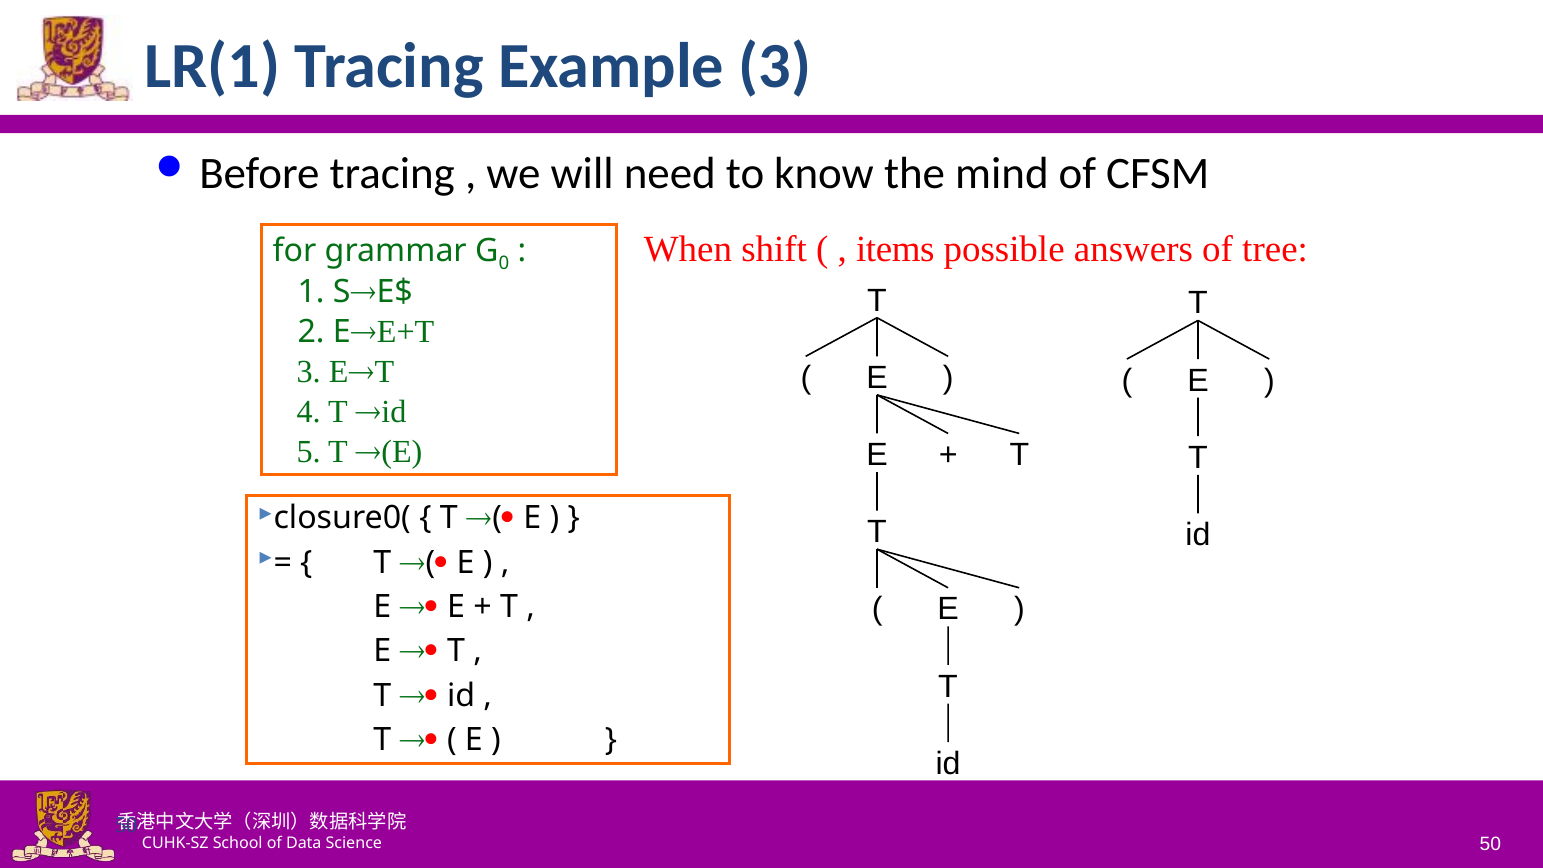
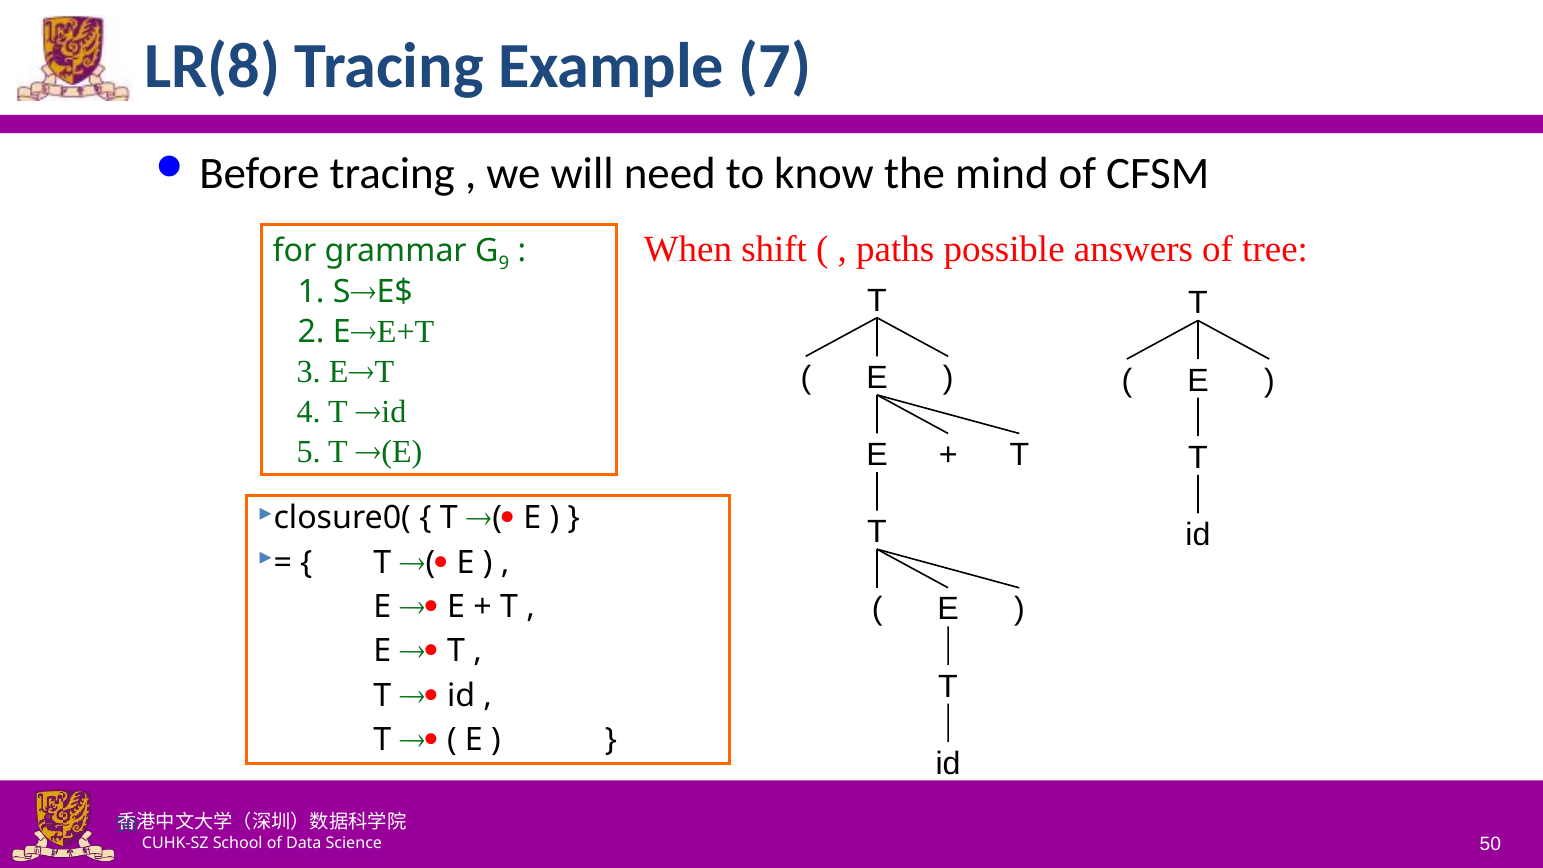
LR(1: LR(1 -> LR(8
Example 3: 3 -> 7
items: items -> paths
0: 0 -> 9
